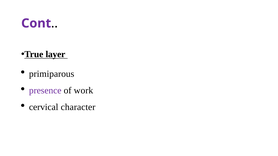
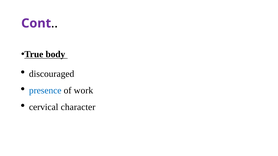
layer: layer -> body
primiparous: primiparous -> discouraged
presence colour: purple -> blue
